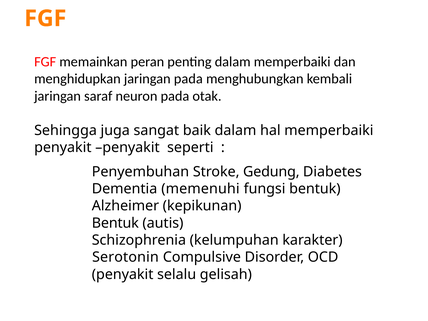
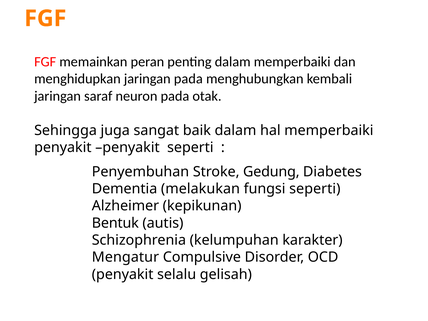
memenuhi: memenuhi -> melakukan
fungsi bentuk: bentuk -> seperti
Serotonin: Serotonin -> Mengatur
